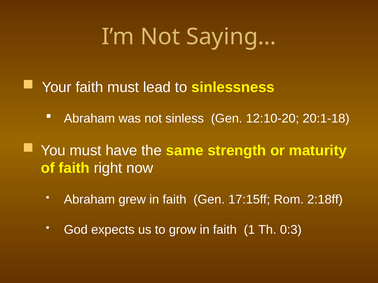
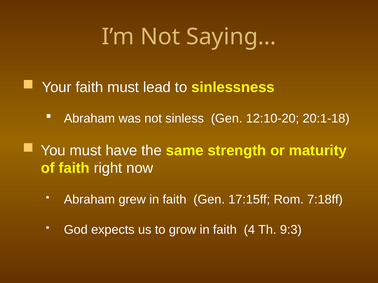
2:18ff: 2:18ff -> 7:18ff
1: 1 -> 4
0:3: 0:3 -> 9:3
